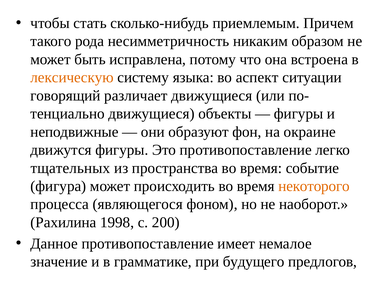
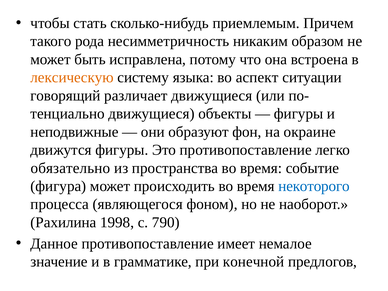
тщательных: тщательных -> обязательно
некоторого colour: orange -> blue
200: 200 -> 790
будущего: будущего -> конечной
